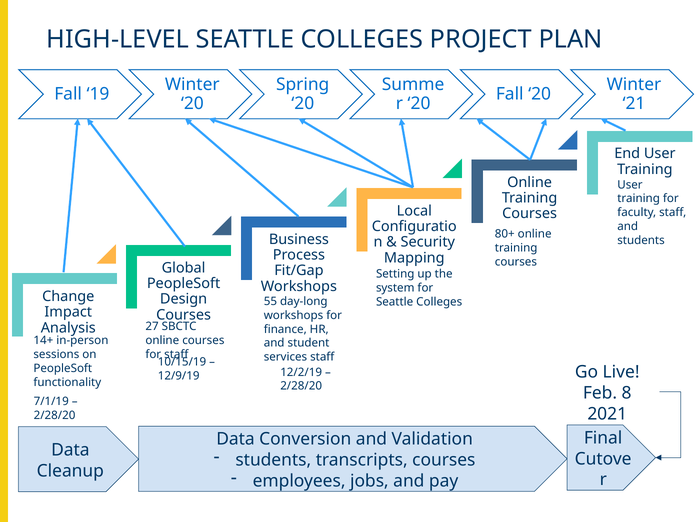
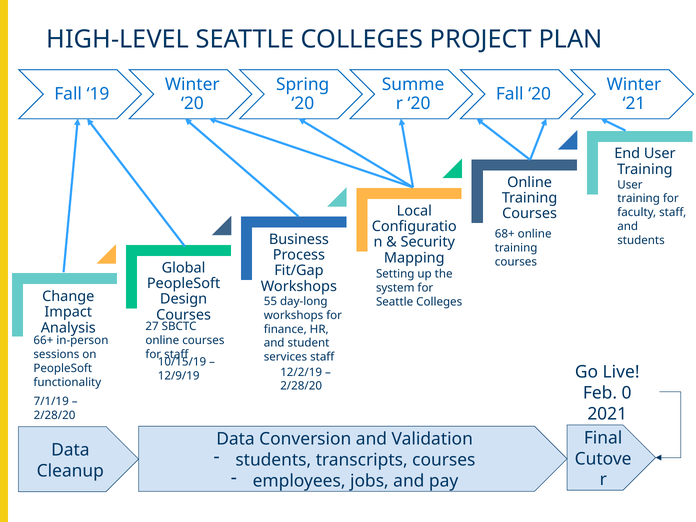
80+: 80+ -> 68+
14+: 14+ -> 66+
8: 8 -> 0
